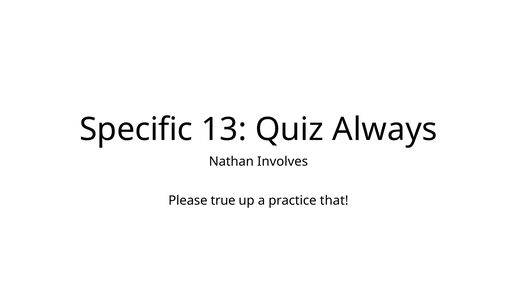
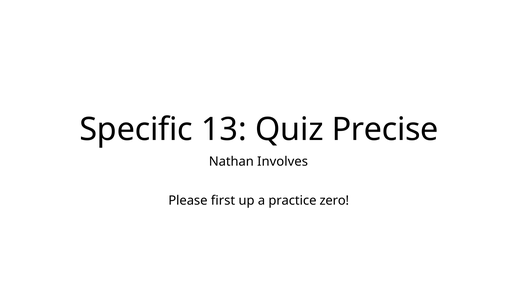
Always: Always -> Precise
true: true -> first
that: that -> zero
